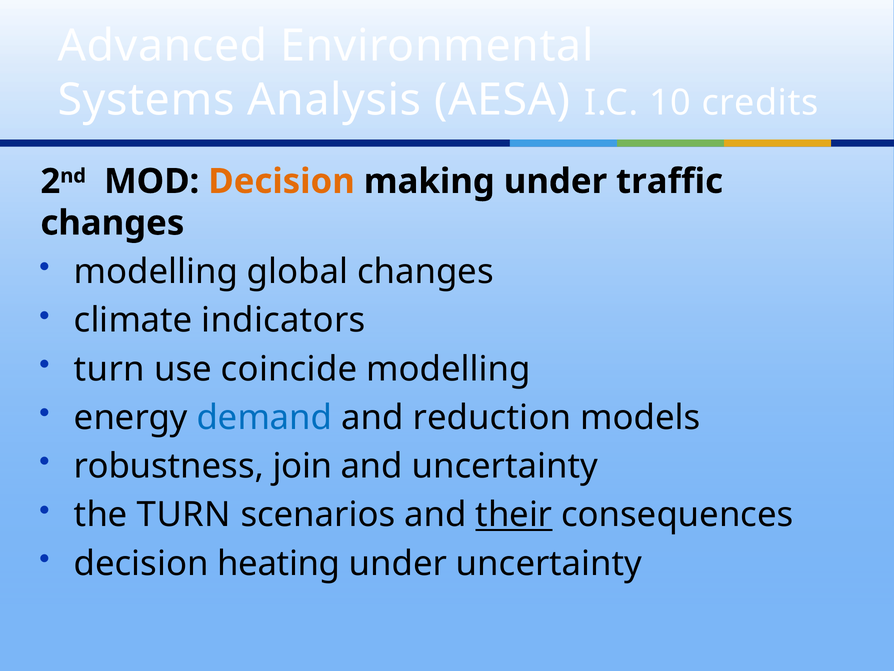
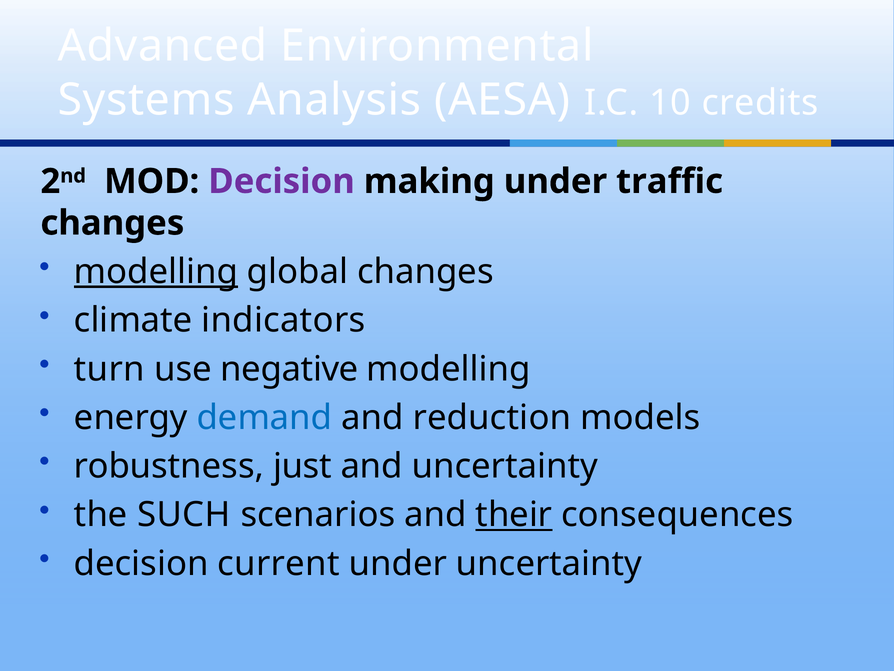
Decision at (282, 181) colour: orange -> purple
modelling at (156, 272) underline: none -> present
coincide: coincide -> negative
join: join -> just
the TURN: TURN -> SUCH
heating: heating -> current
